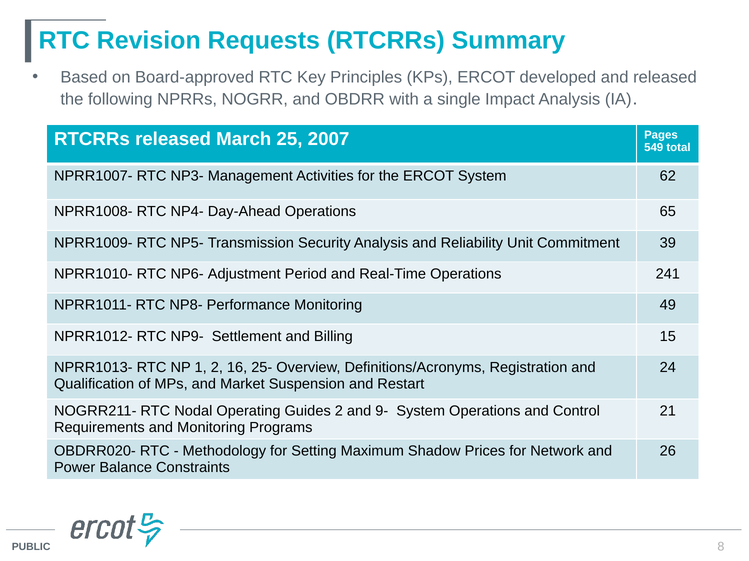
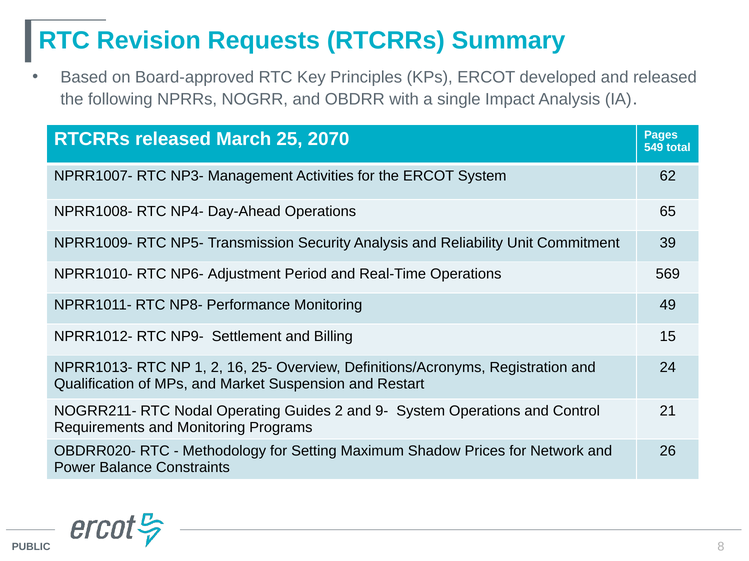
2007: 2007 -> 2070
241: 241 -> 569
